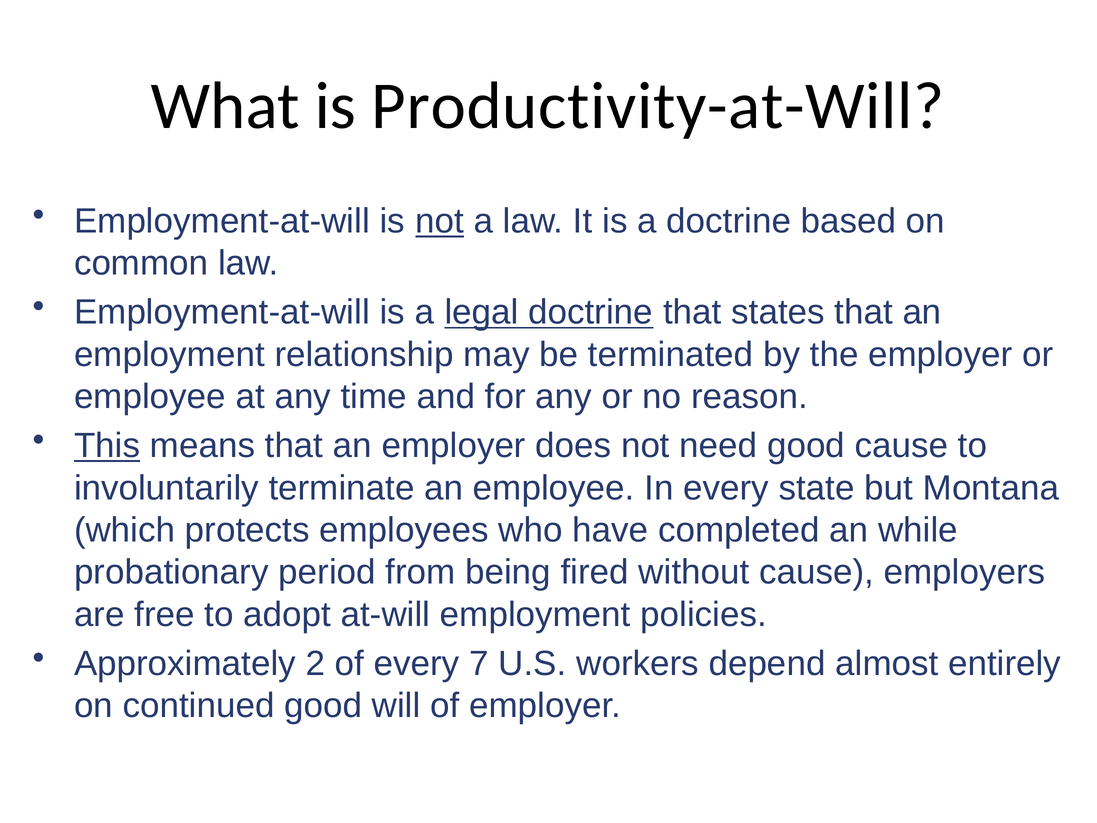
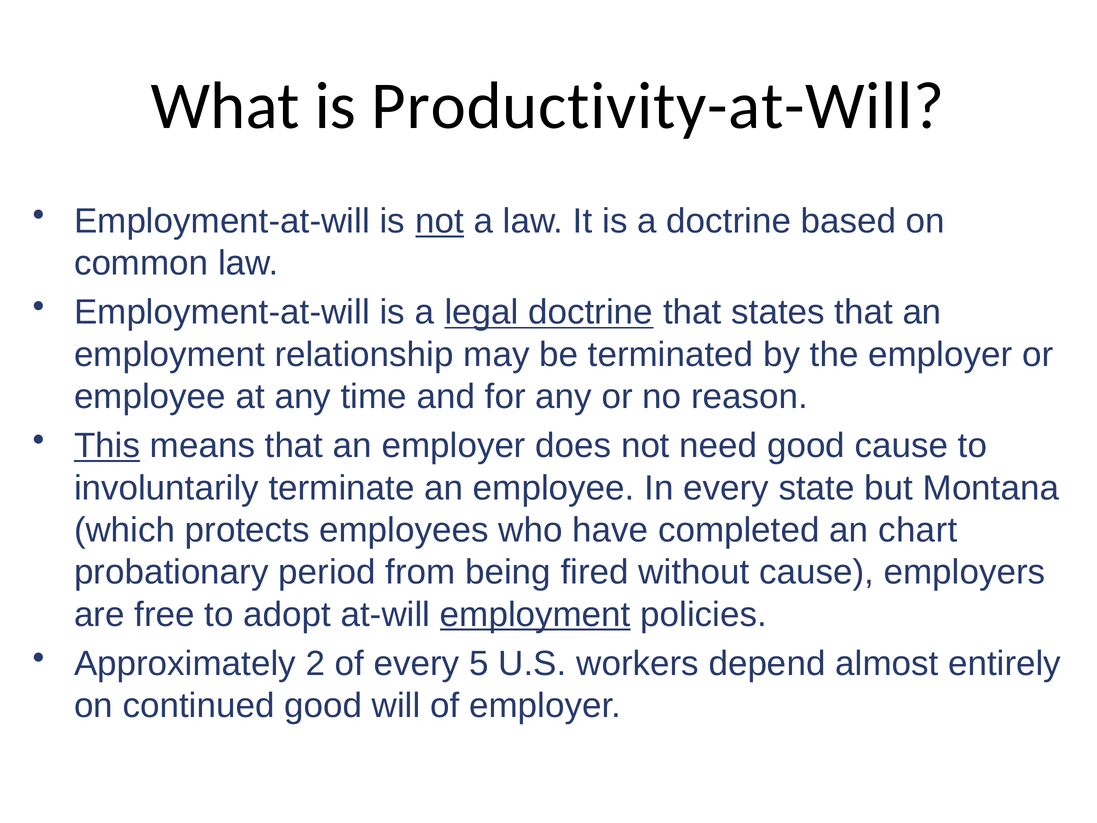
while: while -> chart
employment at (535, 614) underline: none -> present
7: 7 -> 5
